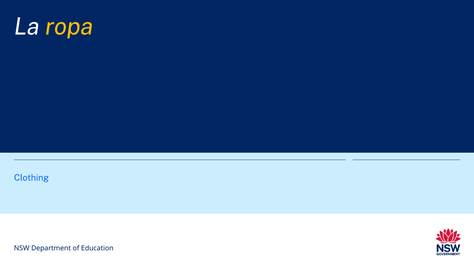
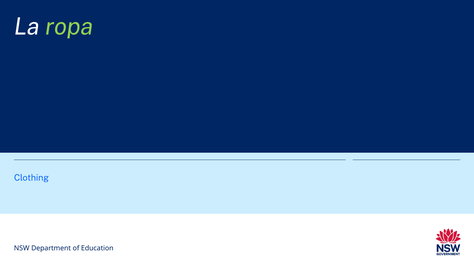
ropa colour: yellow -> light green
